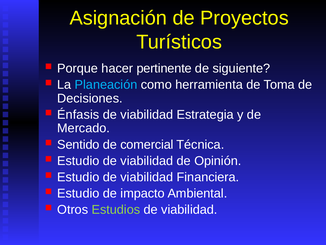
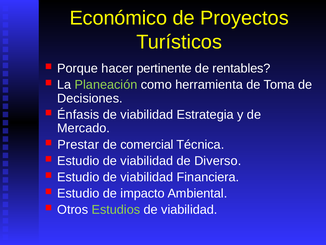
Asignación: Asignación -> Económico
siguiente: siguiente -> rentables
Planeación colour: light blue -> light green
Sentido: Sentido -> Prestar
Opinión: Opinión -> Diverso
